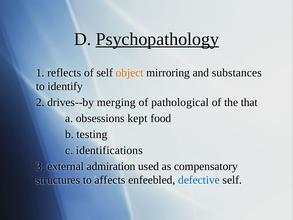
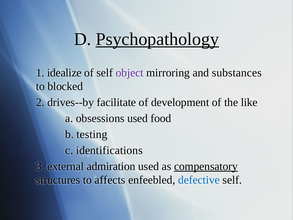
reflects: reflects -> idealize
object colour: orange -> purple
identify: identify -> blocked
merging: merging -> facilitate
pathological: pathological -> development
that: that -> like
obsessions kept: kept -> used
compensatory underline: none -> present
